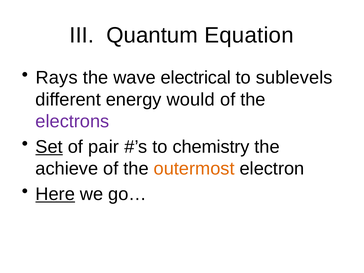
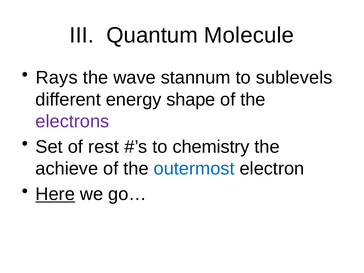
Equation: Equation -> Molecule
electrical: electrical -> stannum
would: would -> shape
Set underline: present -> none
pair: pair -> rest
outermost colour: orange -> blue
